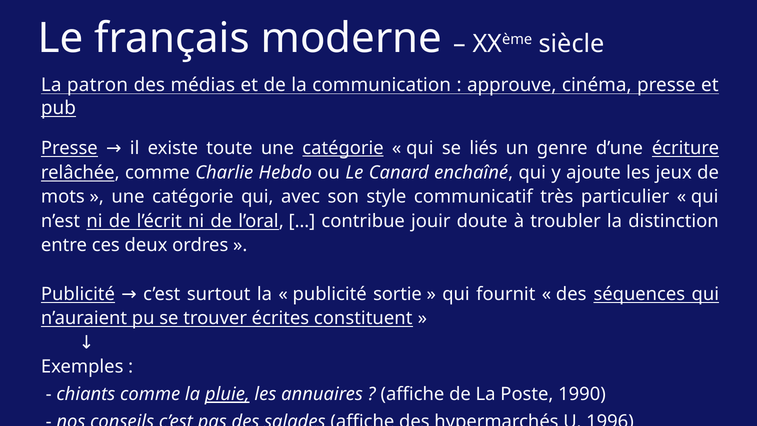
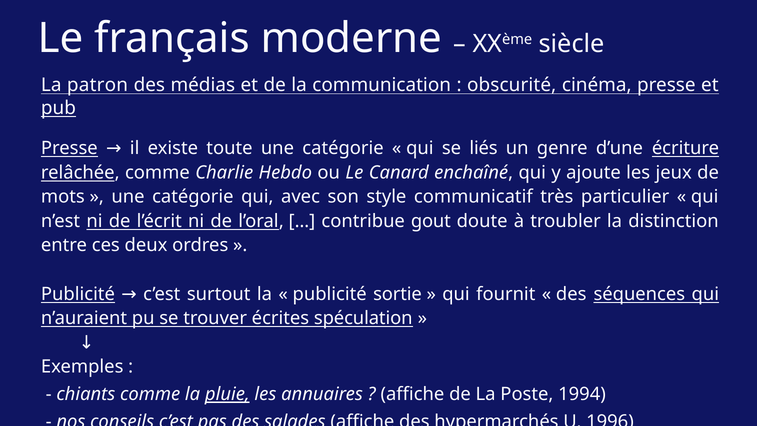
approuve: approuve -> obscurité
catégorie at (343, 148) underline: present -> none
jouir: jouir -> gout
constituent: constituent -> spéculation
1990: 1990 -> 1994
